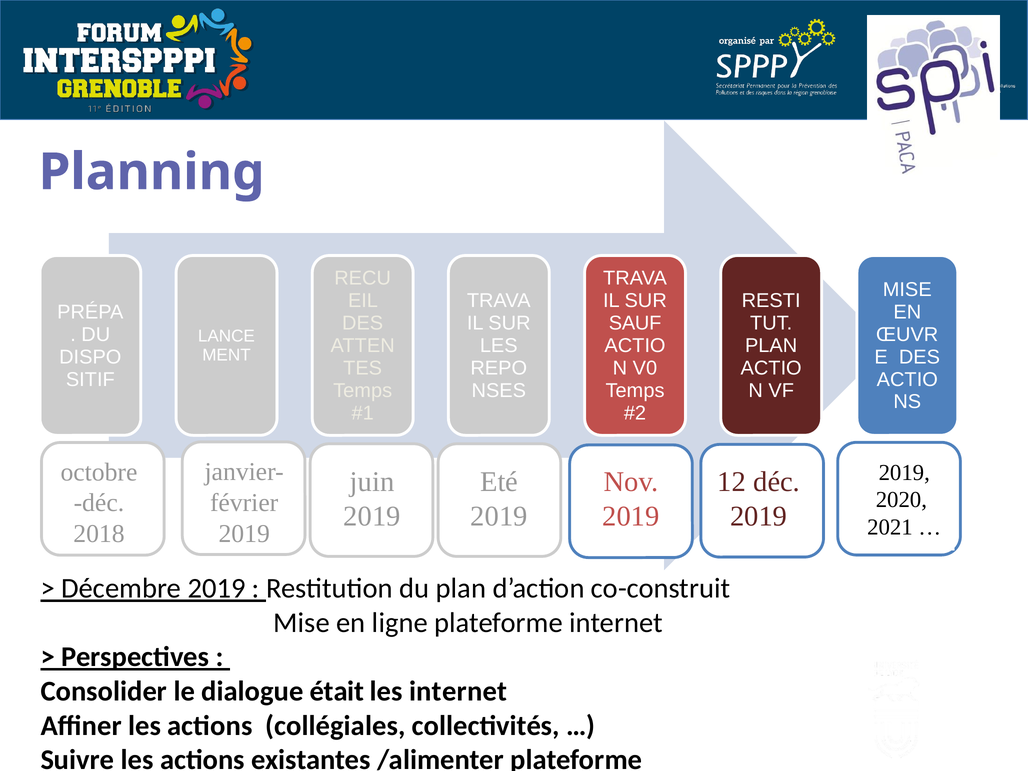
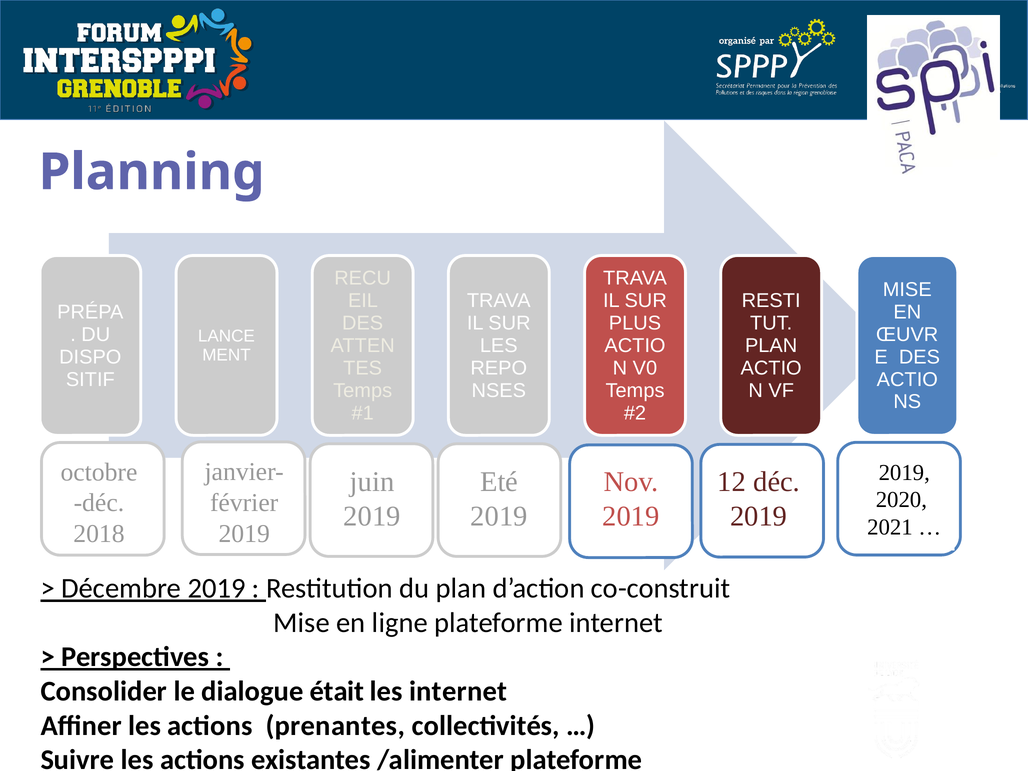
SAUF: SAUF -> PLUS
collégiales: collégiales -> prenantes
